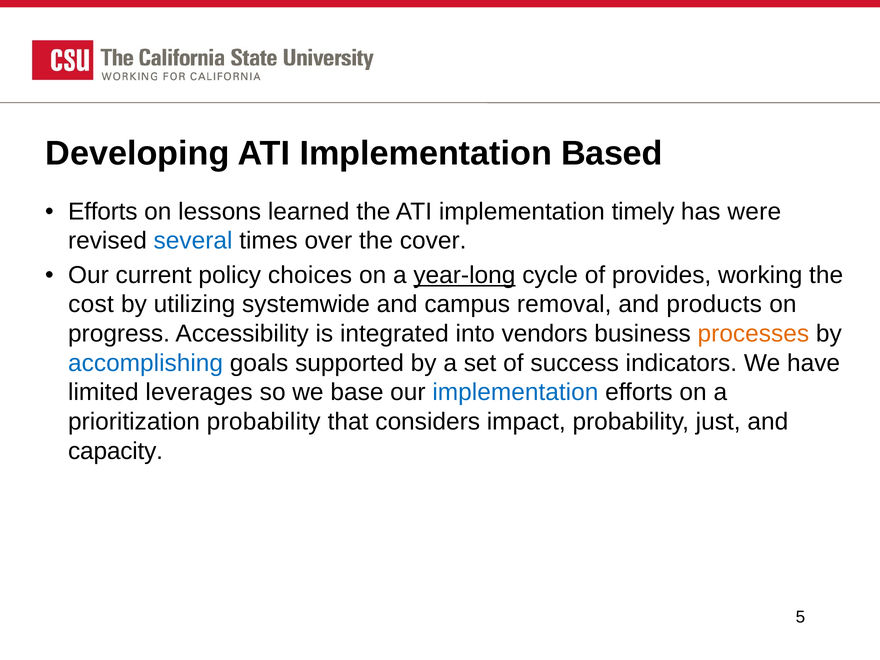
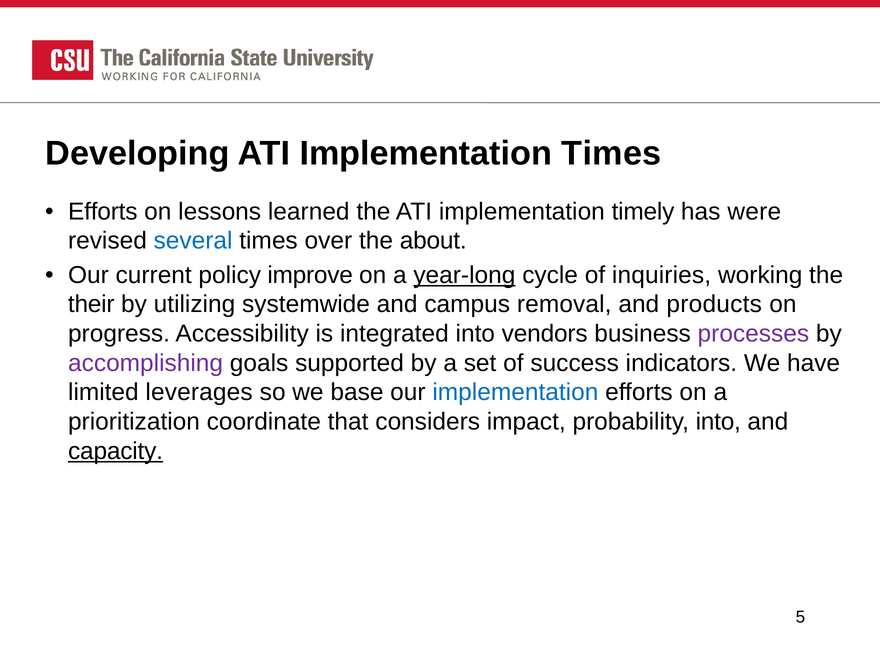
Implementation Based: Based -> Times
cover: cover -> about
choices: choices -> improve
provides: provides -> inquiries
cost: cost -> their
processes colour: orange -> purple
accomplishing colour: blue -> purple
prioritization probability: probability -> coordinate
probability just: just -> into
capacity underline: none -> present
